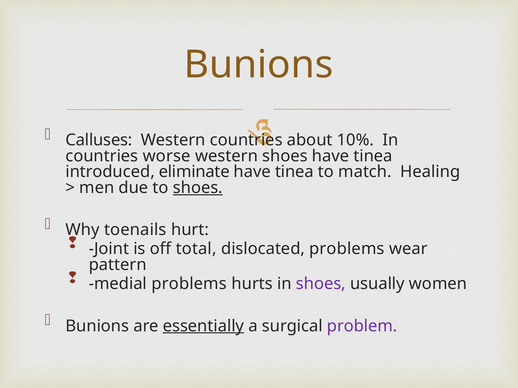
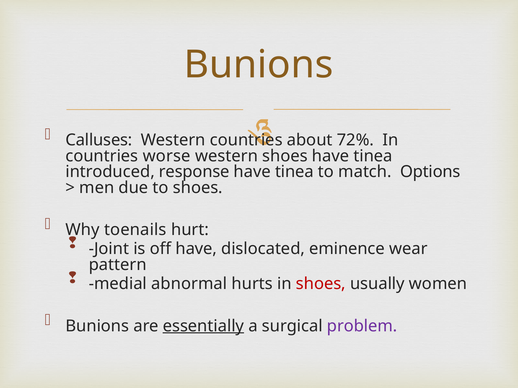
10%: 10% -> 72%
eliminate: eliminate -> response
Healing: Healing -> Options
shoes at (198, 188) underline: present -> none
off total: total -> have
dislocated problems: problems -> eminence
medial problems: problems -> abnormal
shoes at (321, 284) colour: purple -> red
